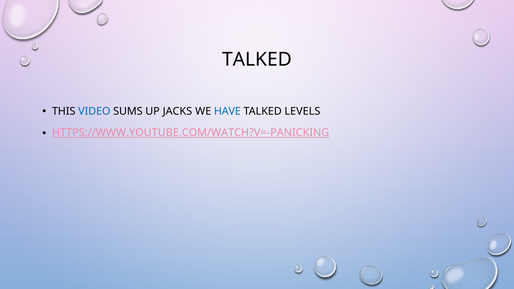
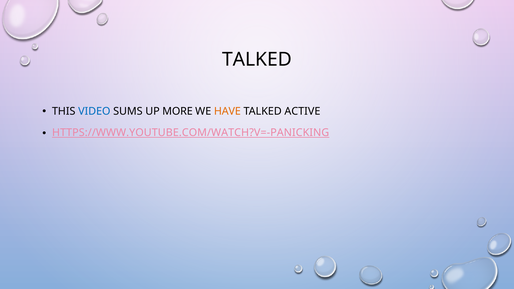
JACKS: JACKS -> MORE
HAVE colour: blue -> orange
LEVELS: LEVELS -> ACTIVE
